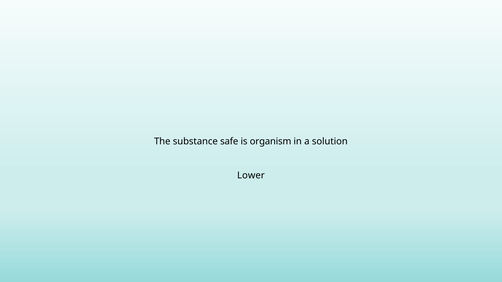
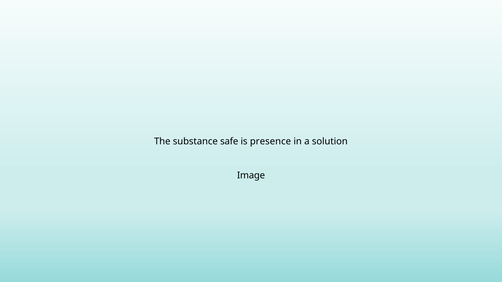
organism: organism -> presence
Lower: Lower -> Image
